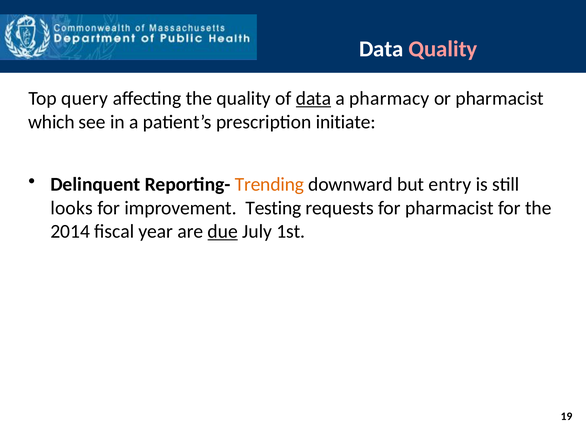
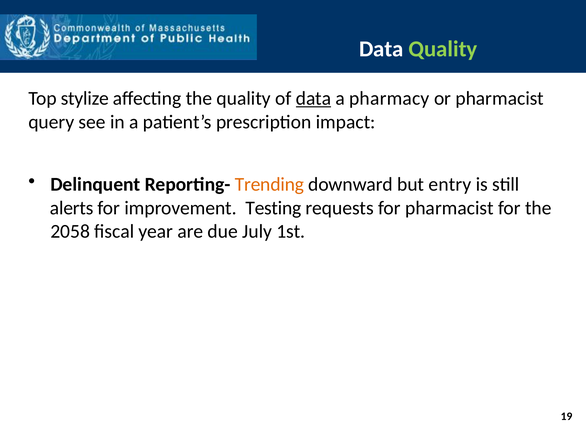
Quality at (443, 49) colour: pink -> light green
query: query -> stylize
which: which -> query
initiate: initiate -> impact
looks: looks -> alerts
2014: 2014 -> 2058
due underline: present -> none
